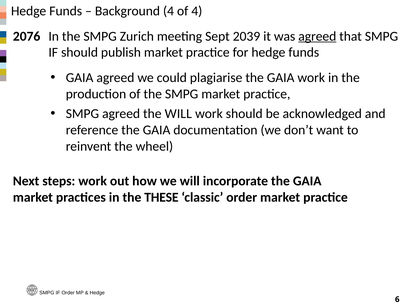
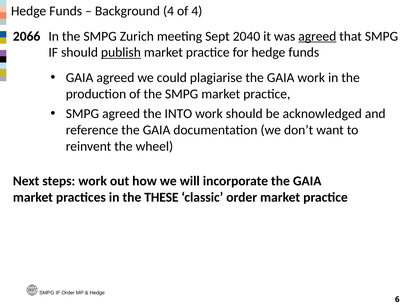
2076: 2076 -> 2066
2039: 2039 -> 2040
publish underline: none -> present
the WILL: WILL -> INTO
